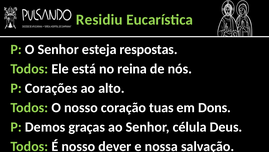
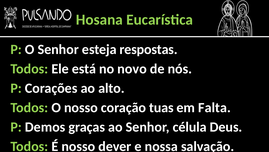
Residiu: Residiu -> Hosana
reina: reina -> novo
Dons: Dons -> Falta
